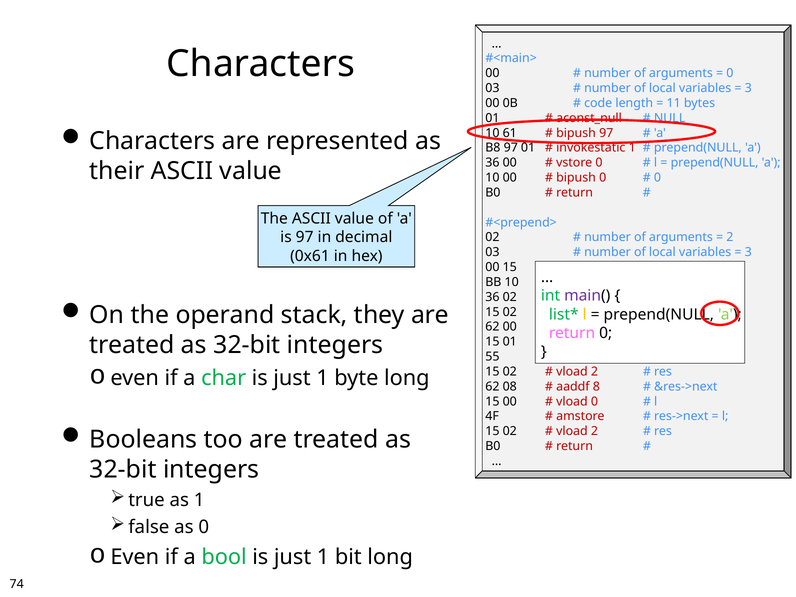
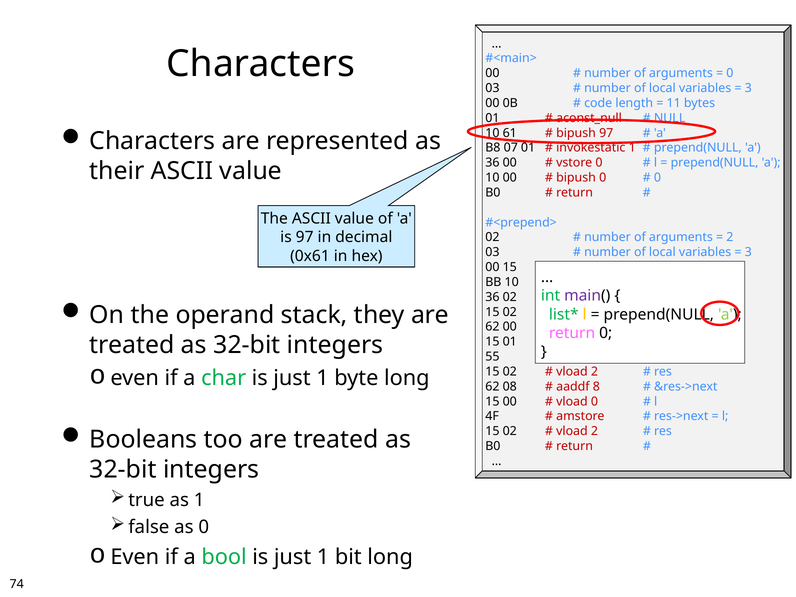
B8 97: 97 -> 07
